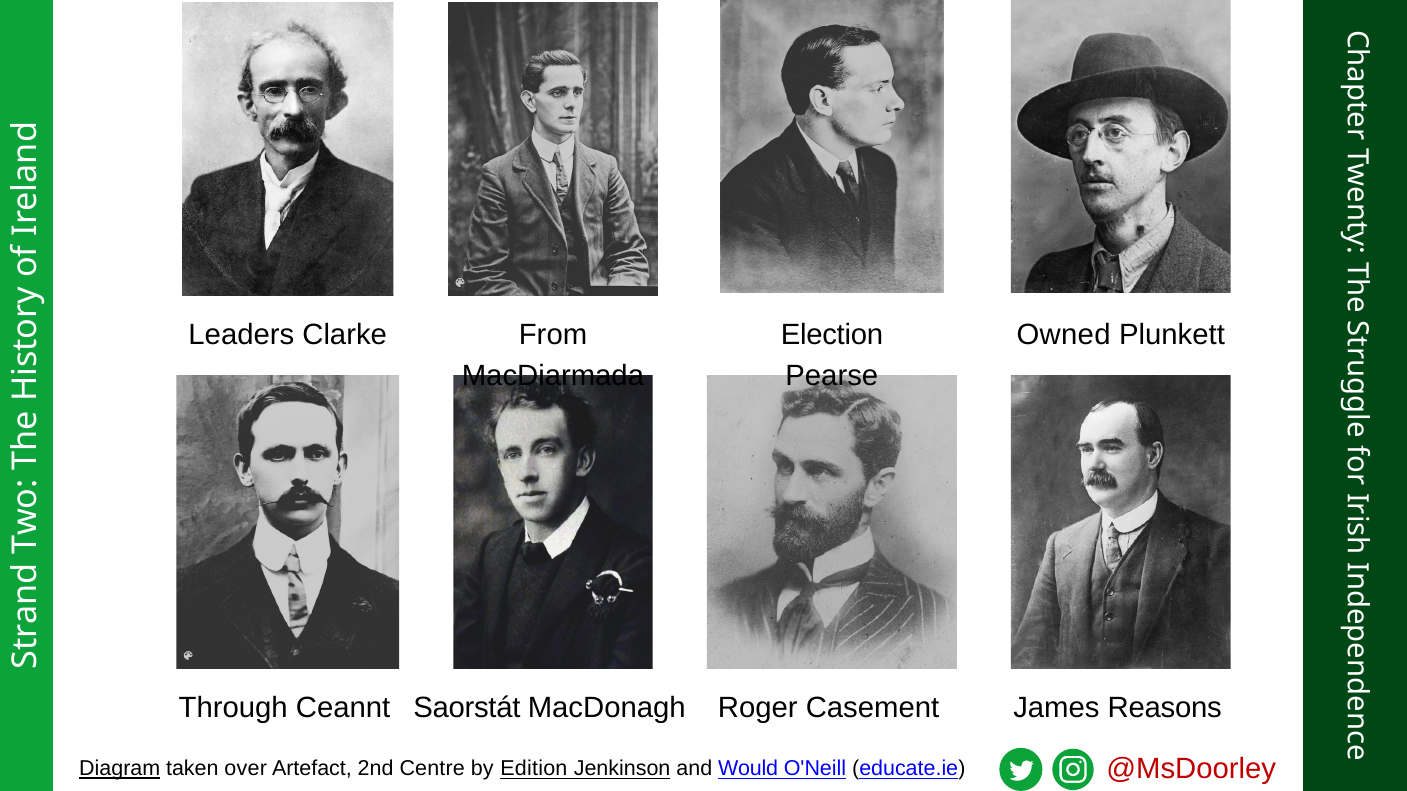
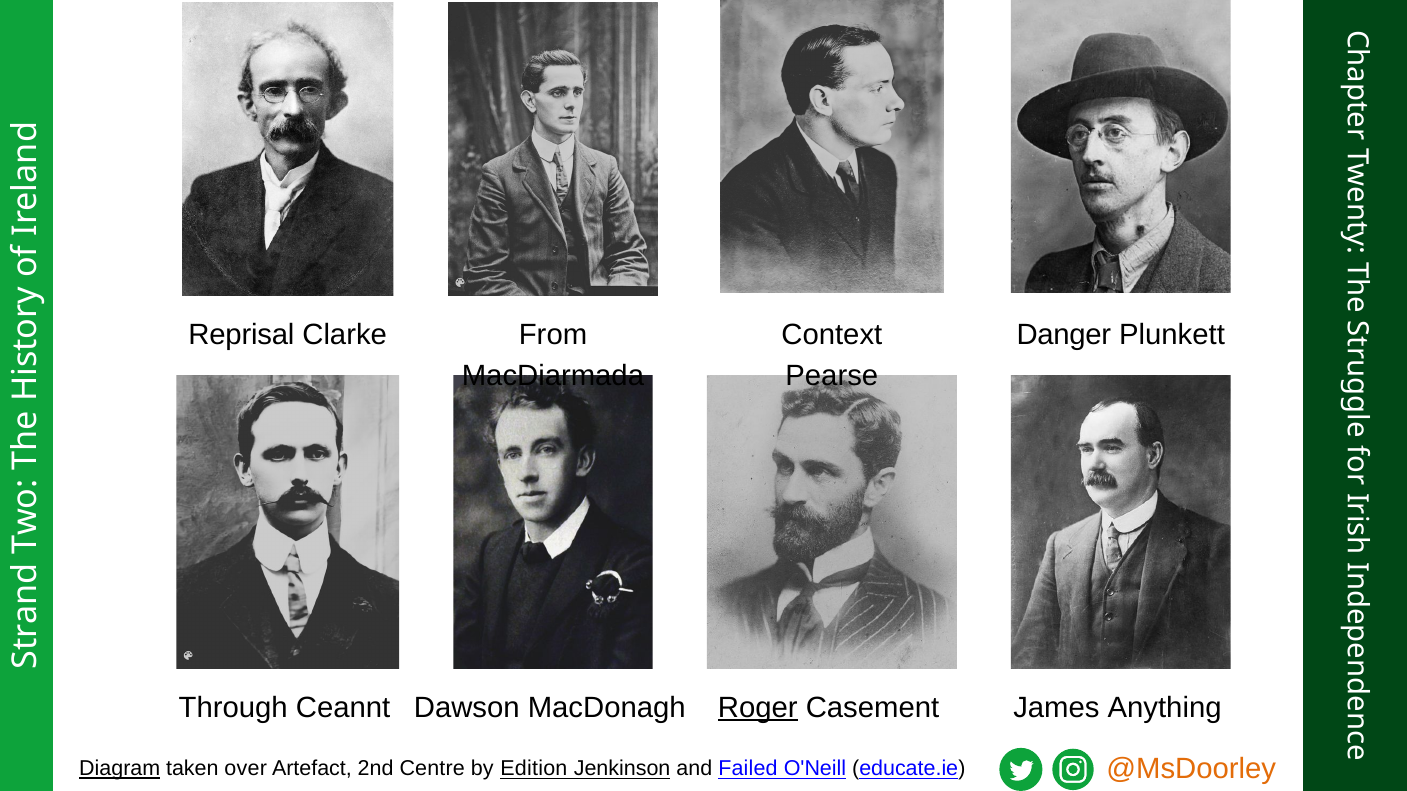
Election: Election -> Context
Leaders: Leaders -> Reprisal
Owned: Owned -> Danger
Saorstát: Saorstát -> Dawson
Roger underline: none -> present
Reasons: Reasons -> Anything
@MsDoorley colour: red -> orange
Would: Would -> Failed
